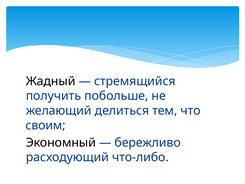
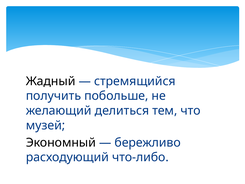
своим: своим -> музей
